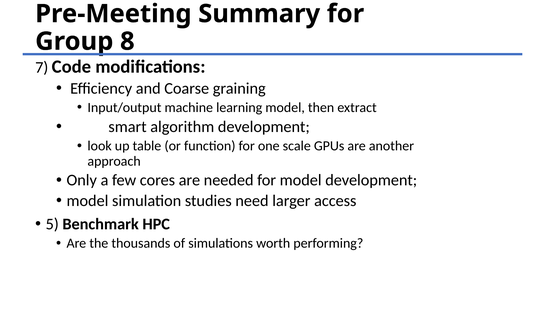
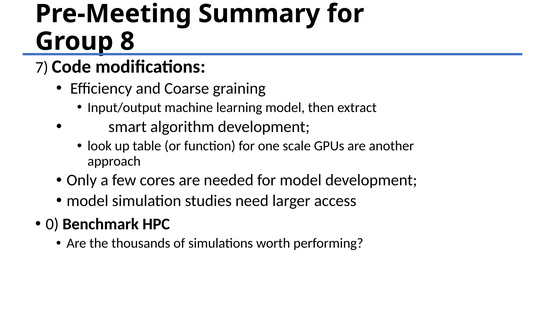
5: 5 -> 0
